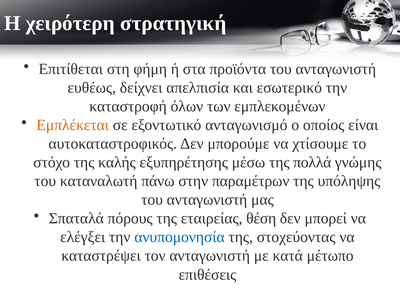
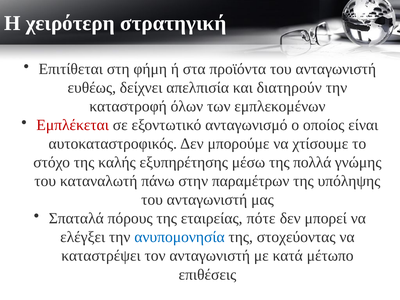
εσωτερικό: εσωτερικό -> διατηρούν
Εμπλέκεται colour: orange -> red
θέση: θέση -> πότε
